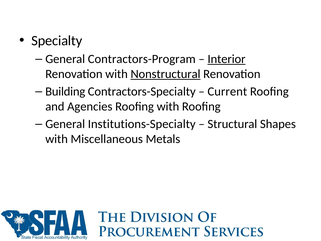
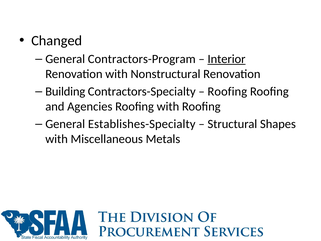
Specialty: Specialty -> Changed
Nonstructural underline: present -> none
Current at (227, 91): Current -> Roofing
Institutions-Specialty: Institutions-Specialty -> Establishes-Specialty
